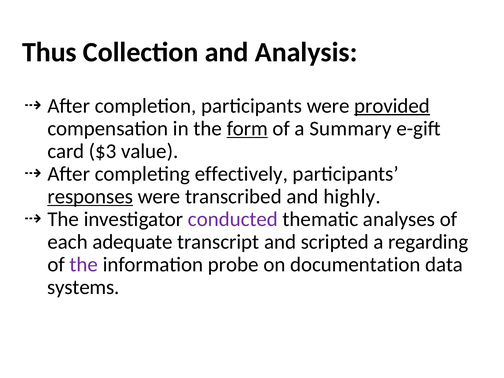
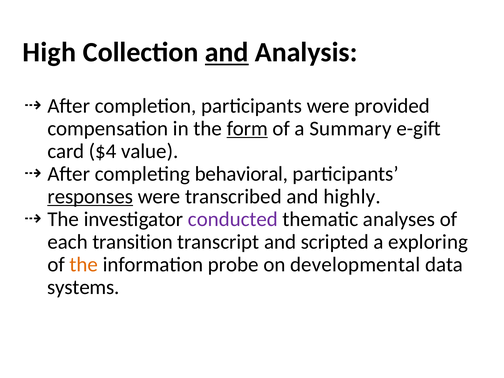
Thus: Thus -> High
and at (227, 52) underline: none -> present
provided underline: present -> none
$3: $3 -> $4
effectively: effectively -> behavioral
adequate: adequate -> transition
regarding: regarding -> exploring
the at (84, 265) colour: purple -> orange
documentation: documentation -> developmental
